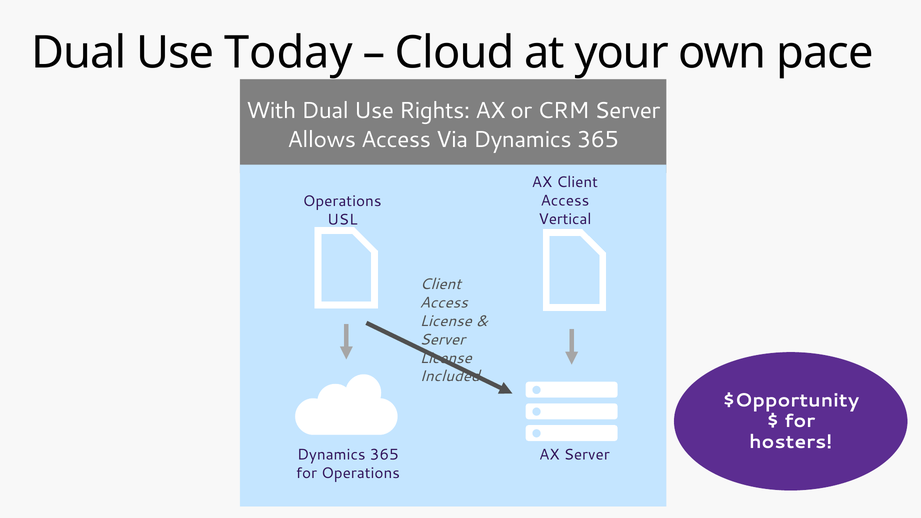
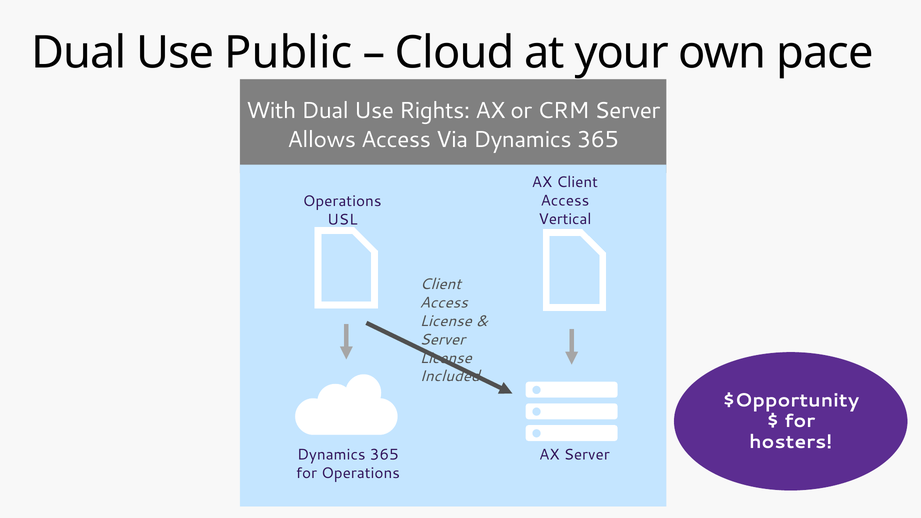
Today: Today -> Public
